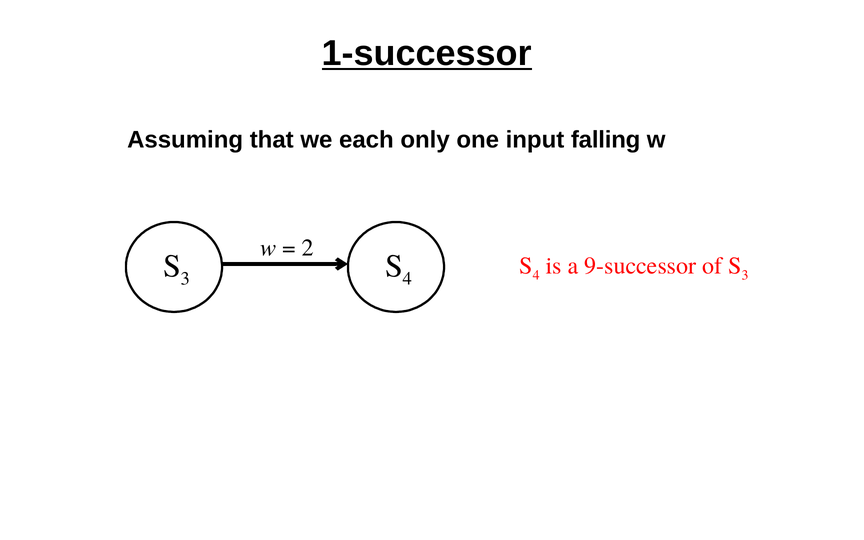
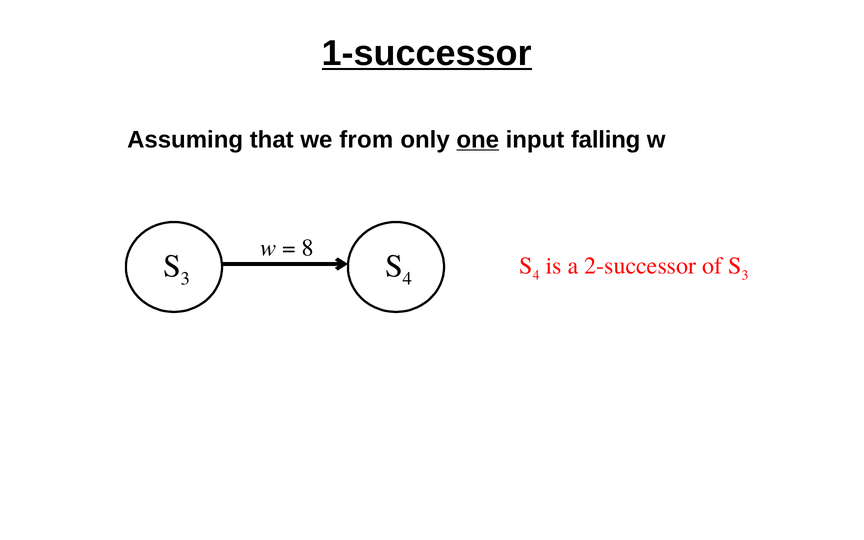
each: each -> from
one underline: none -> present
2: 2 -> 8
9-successor: 9-successor -> 2-successor
